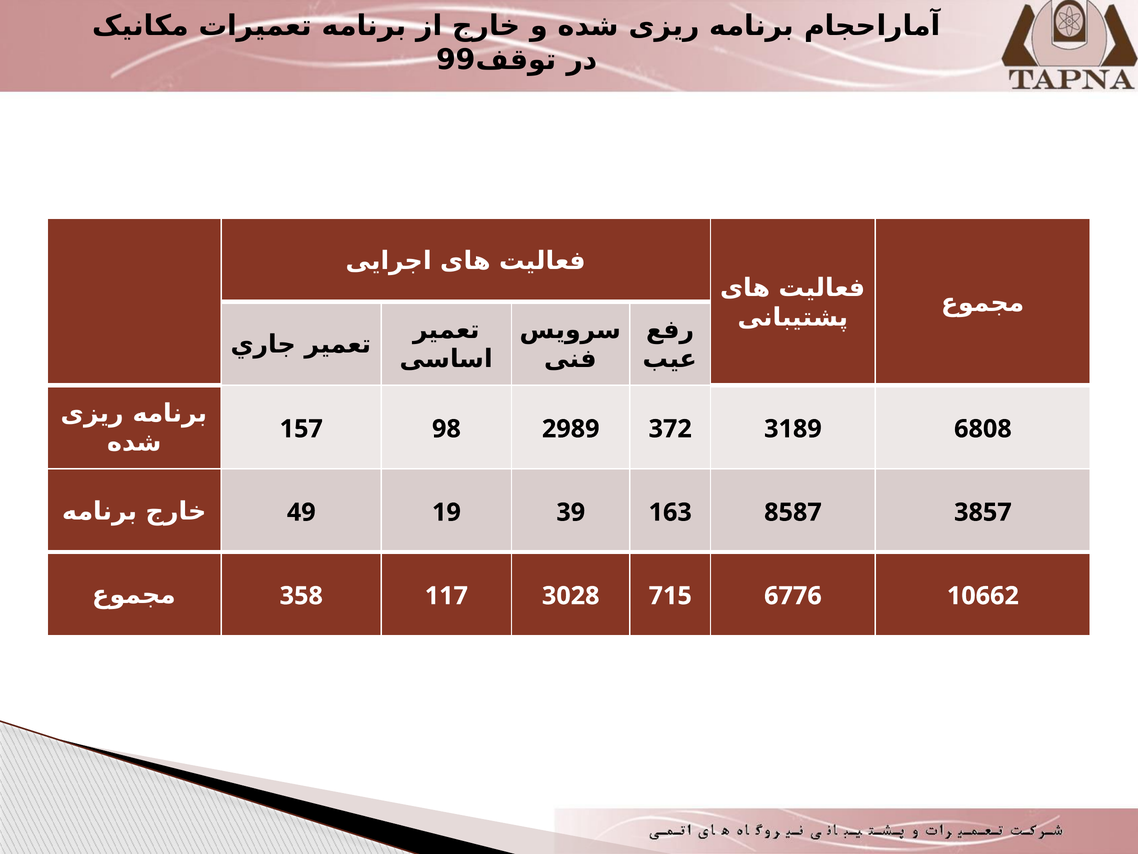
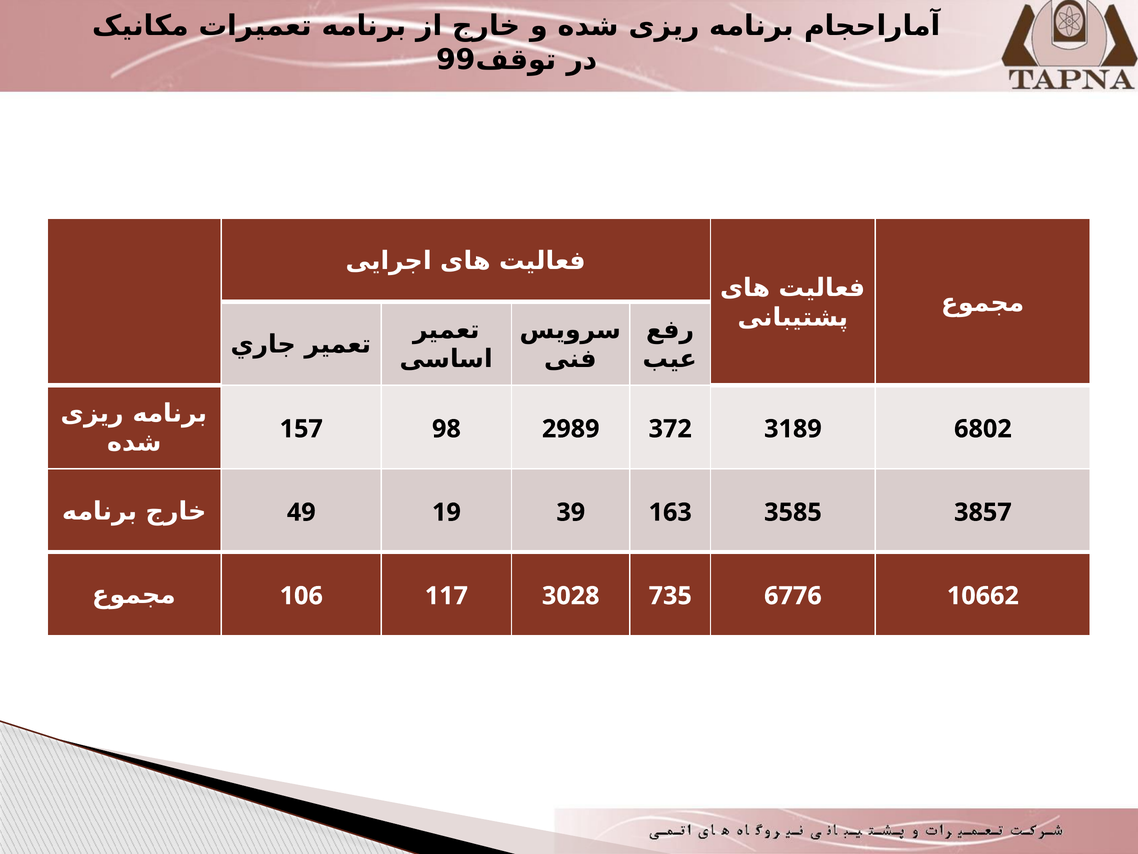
6808: 6808 -> 6802
8587: 8587 -> 3585
358: 358 -> 106
715: 715 -> 735
